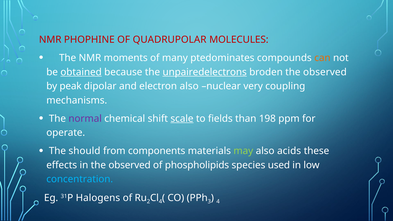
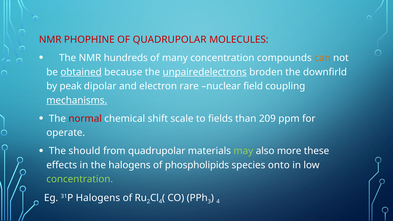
moments: moments -> hundreds
many ptedominates: ptedominates -> concentration
broden the observed: observed -> downfirld
electron also: also -> rare
very: very -> field
mechanisms underline: none -> present
normal colour: purple -> red
scale underline: present -> none
198: 198 -> 209
from components: components -> quadrupolar
acids: acids -> more
in the observed: observed -> halogens
used: used -> onto
concentration at (80, 179) colour: light blue -> light green
